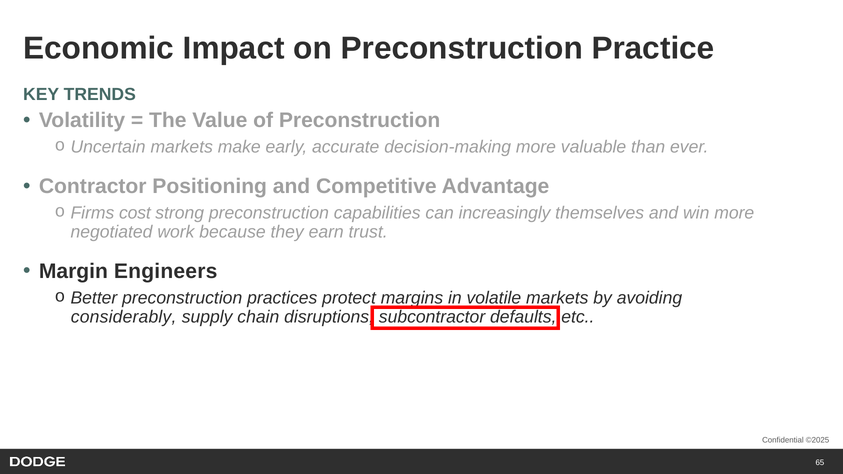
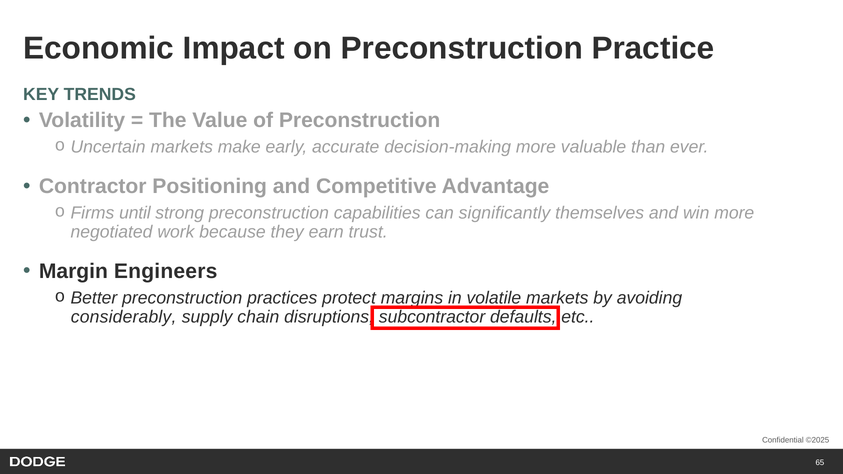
cost: cost -> until
increasingly: increasingly -> significantly
